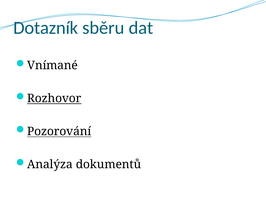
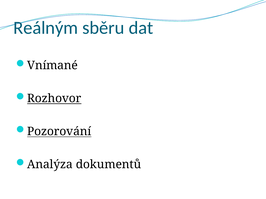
Dotazník: Dotazník -> Reálným
